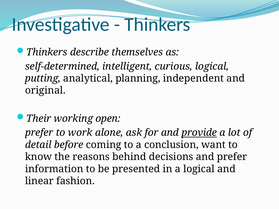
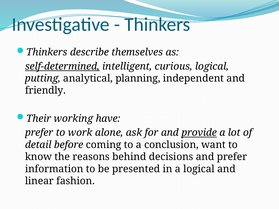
self-determined underline: none -> present
original: original -> friendly
open: open -> have
